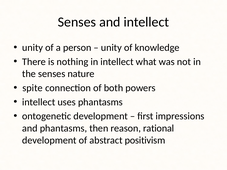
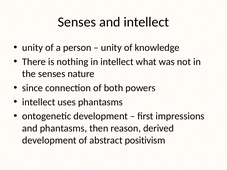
spite: spite -> since
rational: rational -> derived
